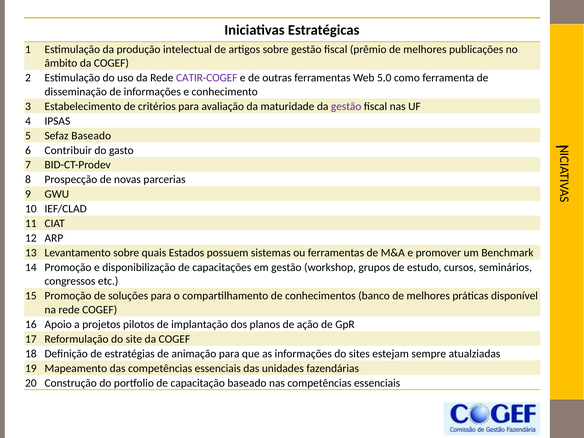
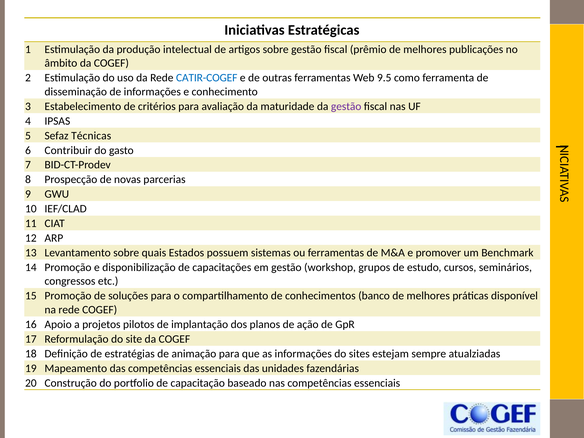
CATIR-COGEF colour: purple -> blue
5.0: 5.0 -> 9.5
Sefaz Baseado: Baseado -> Técnicas
